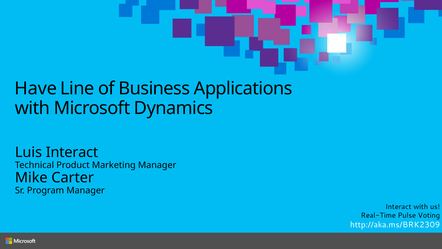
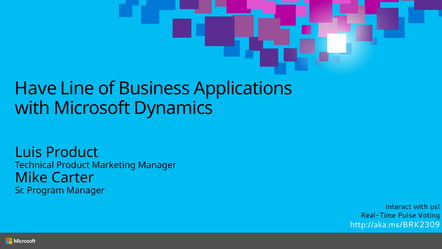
Luis Interact: Interact -> Product
